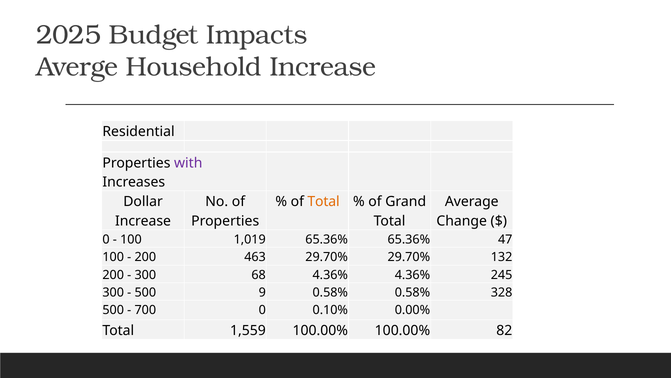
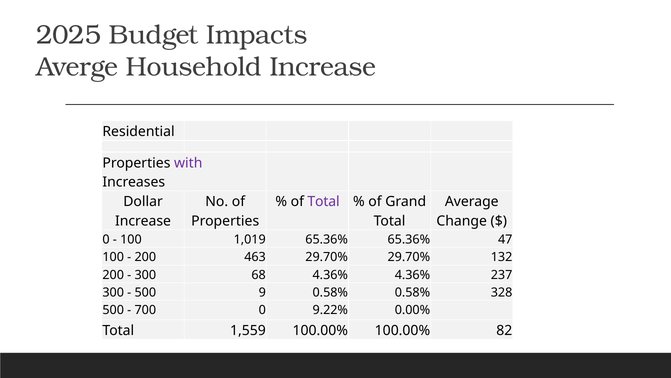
Total at (324, 201) colour: orange -> purple
245: 245 -> 237
0.10%: 0.10% -> 9.22%
